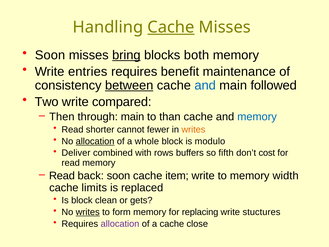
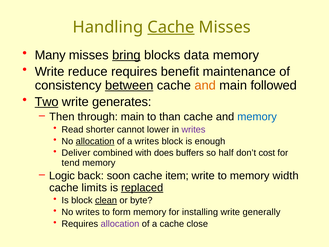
Soon at (50, 55): Soon -> Many
both: both -> data
entries: entries -> reduce
and at (205, 85) colour: blue -> orange
Two underline: none -> present
compared: compared -> generates
fewer: fewer -> lower
writes at (193, 129) colour: orange -> purple
a whole: whole -> writes
modulo: modulo -> enough
rows: rows -> does
fifth: fifth -> half
read at (71, 163): read -> tend
Read at (62, 176): Read -> Logic
replaced underline: none -> present
clean underline: none -> present
gets: gets -> byte
writes at (88, 212) underline: present -> none
replacing: replacing -> installing
stuctures: stuctures -> generally
